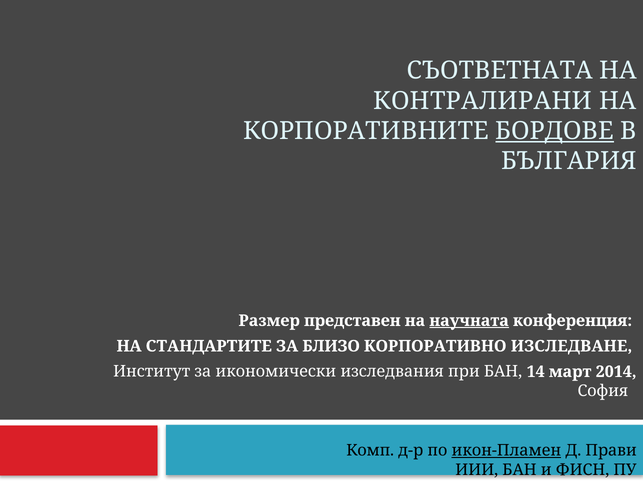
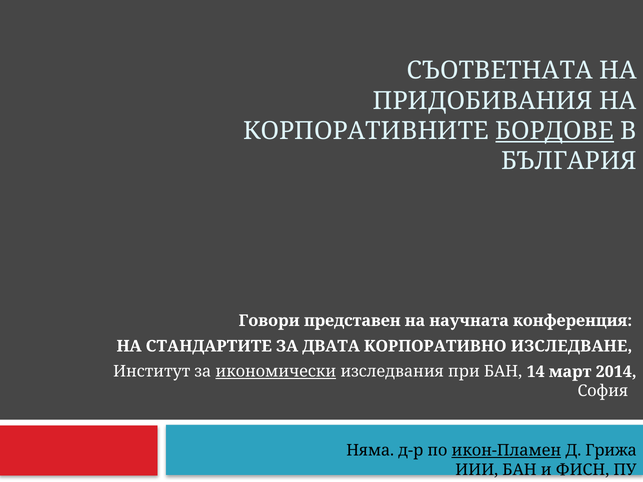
КОНТРАЛИРАНИ: КОНТРАЛИРАНИ -> ПРИДОБИВАНИЯ
Размер: Размер -> Говори
научната underline: present -> none
БЛИЗО: БЛИЗО -> ДВАТА
икономически underline: none -> present
Комп: Комп -> Няма
Прави: Прави -> Грижа
